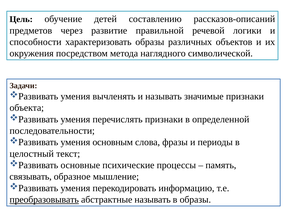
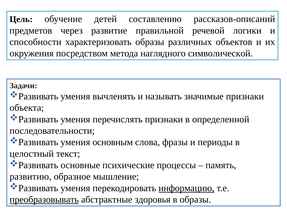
связывать: связывать -> развитию
информацию underline: none -> present
абстрактные называть: называть -> здоровья
